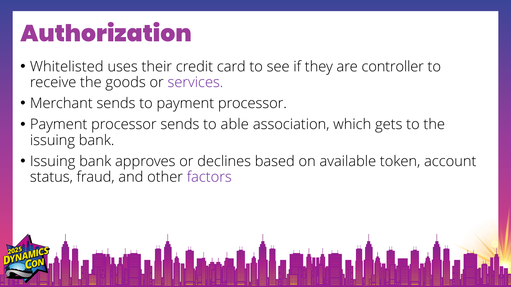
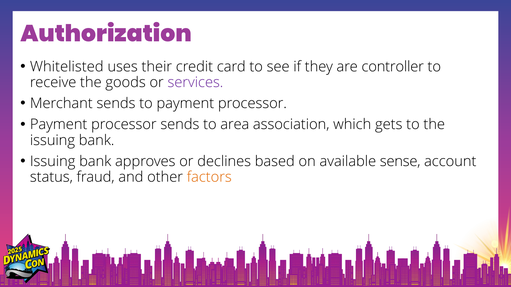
able: able -> area
token: token -> sense
factors colour: purple -> orange
